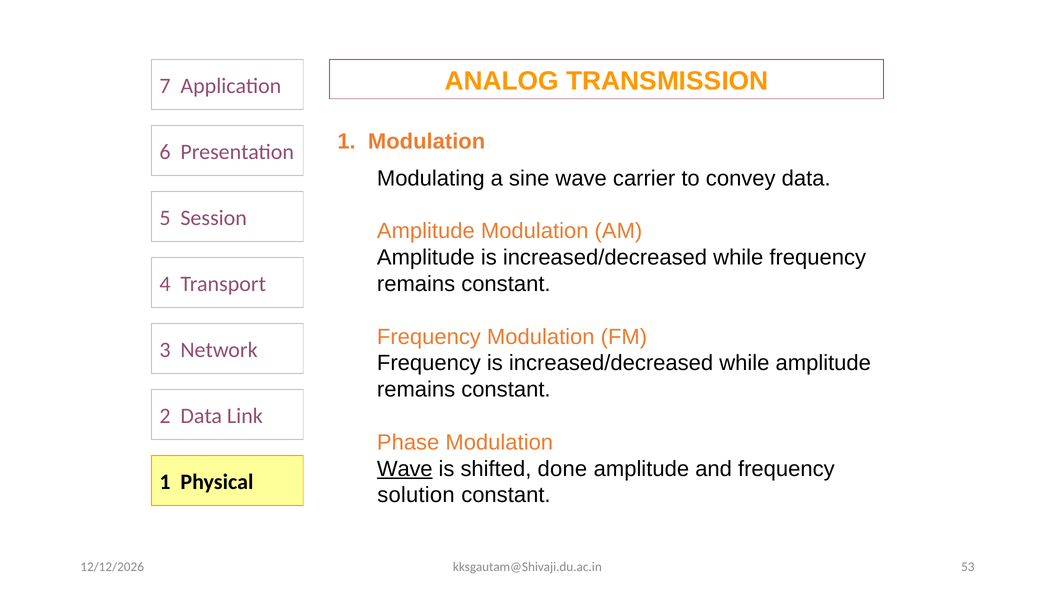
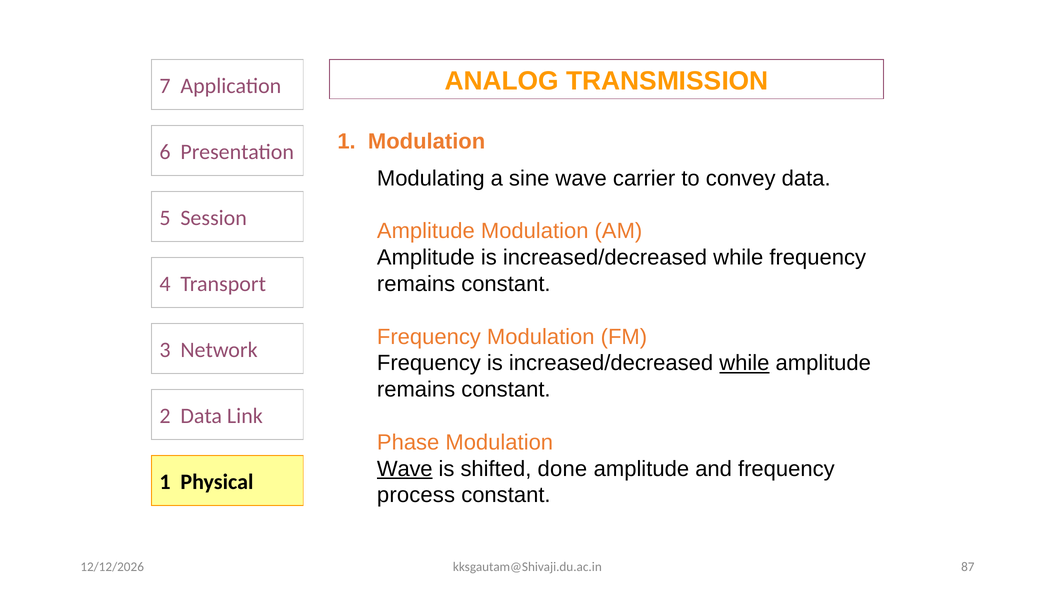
while at (744, 363) underline: none -> present
solution: solution -> process
53: 53 -> 87
